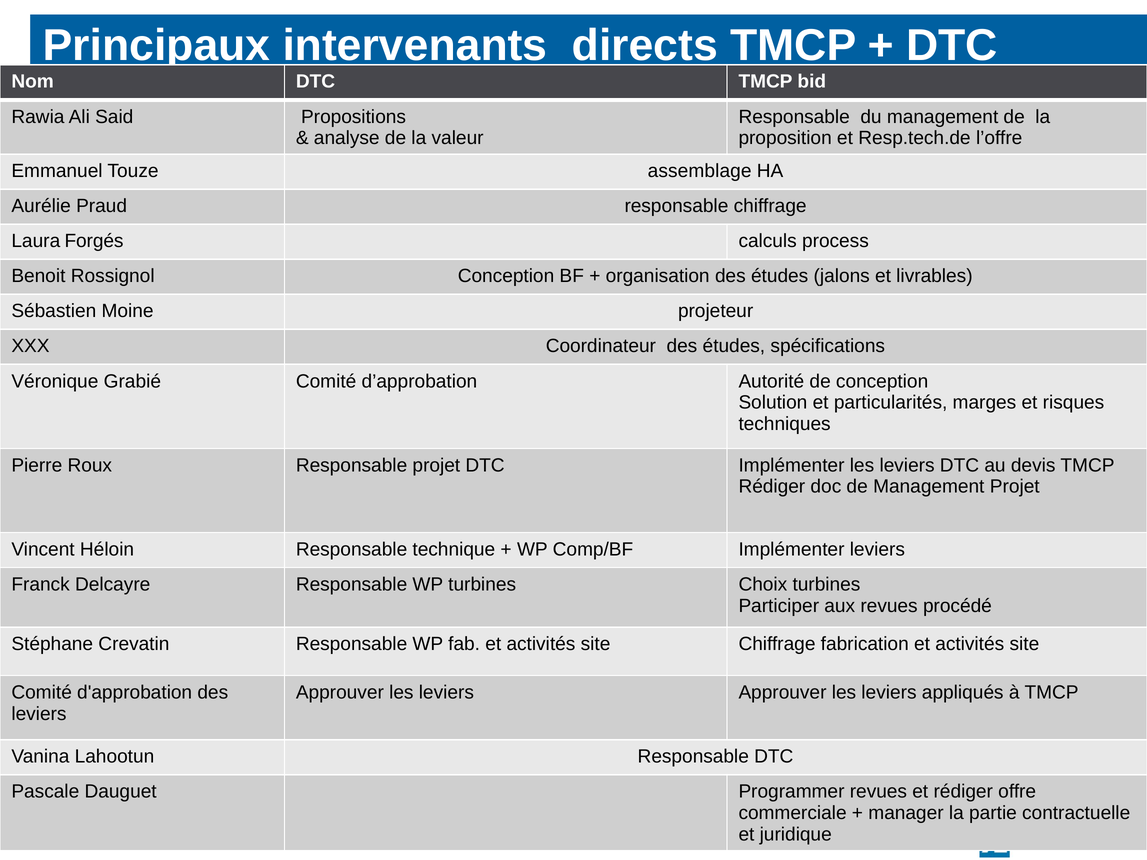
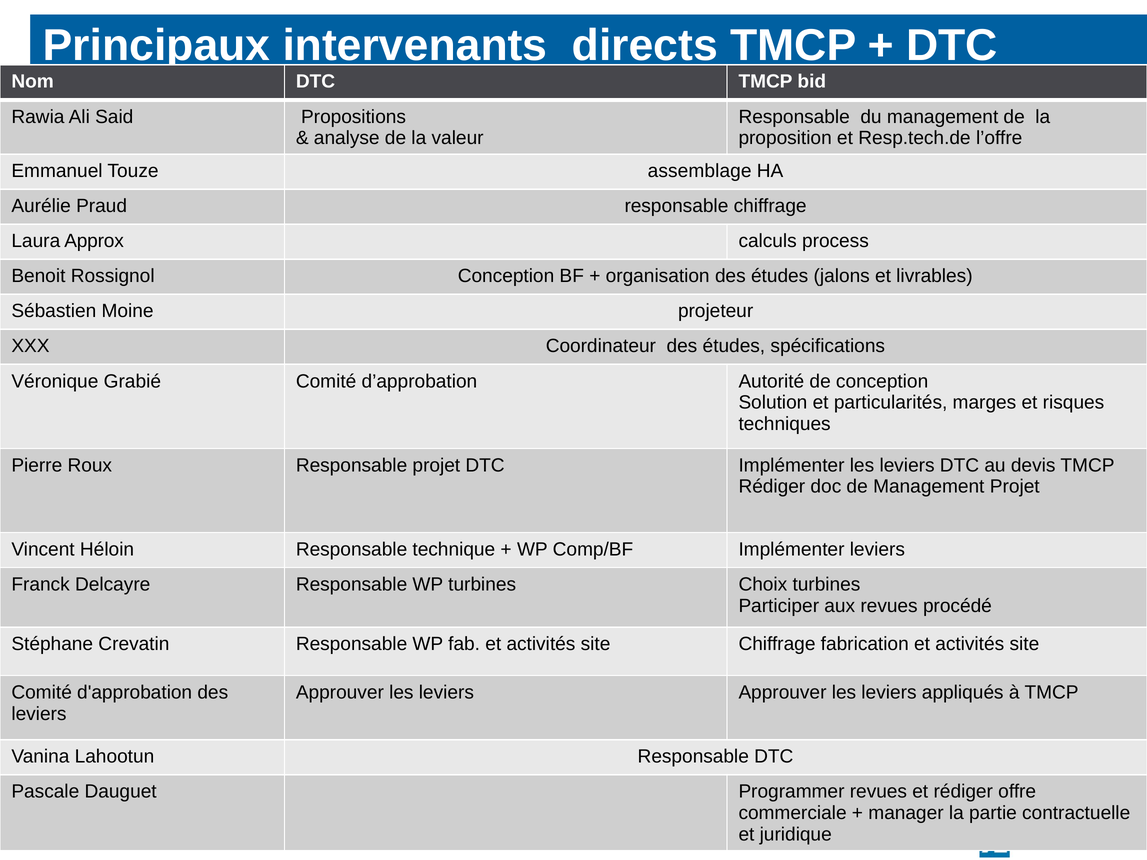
Forgés: Forgés -> Approx
